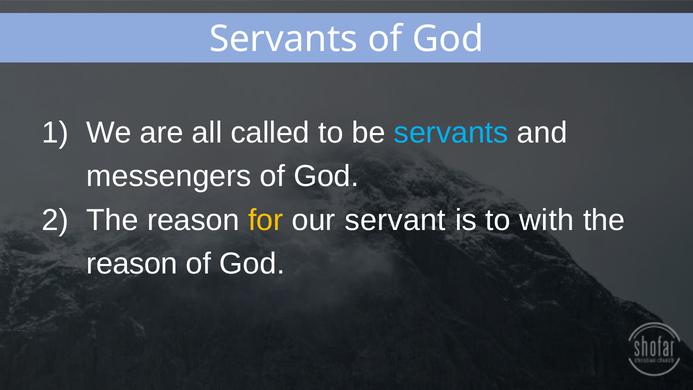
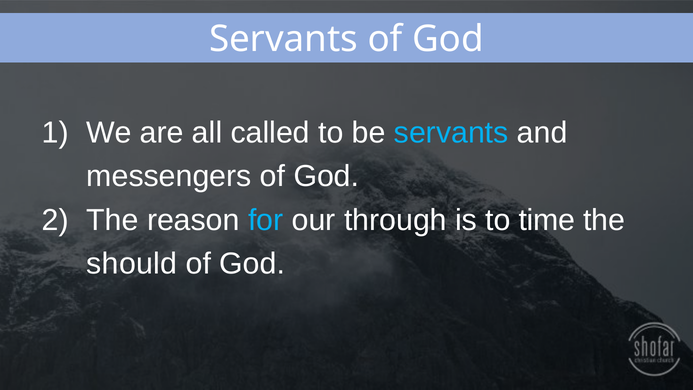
for colour: yellow -> light blue
servant: servant -> through
with: with -> time
reason at (132, 264): reason -> should
